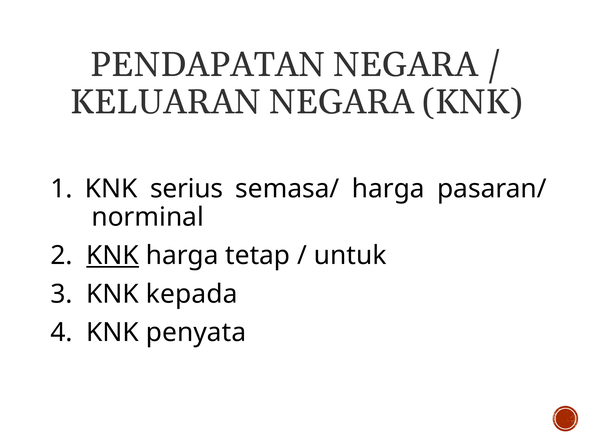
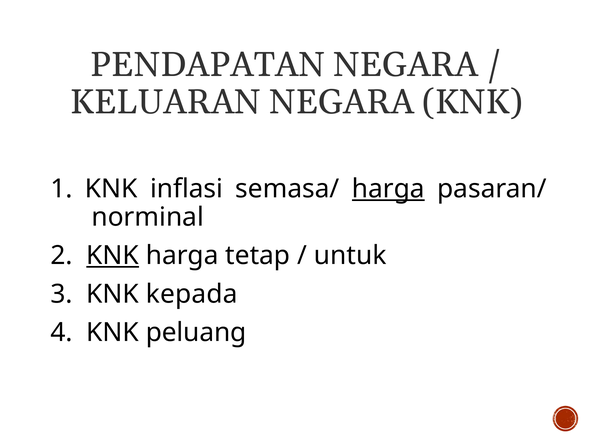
serius: serius -> inflasi
harga at (388, 189) underline: none -> present
penyata: penyata -> peluang
